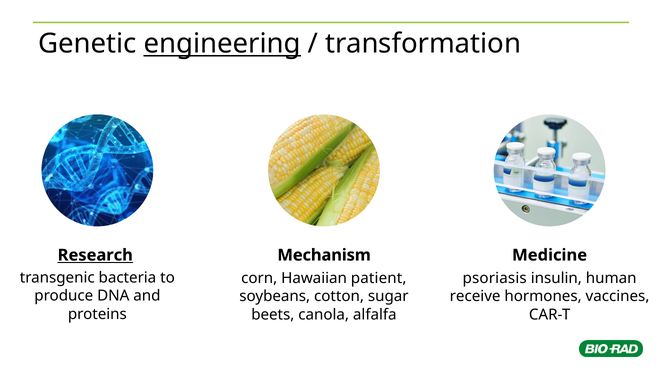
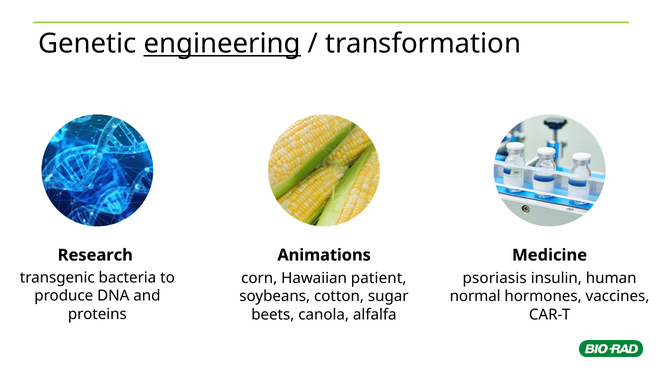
Research underline: present -> none
Mechanism: Mechanism -> Animations
receive: receive -> normal
